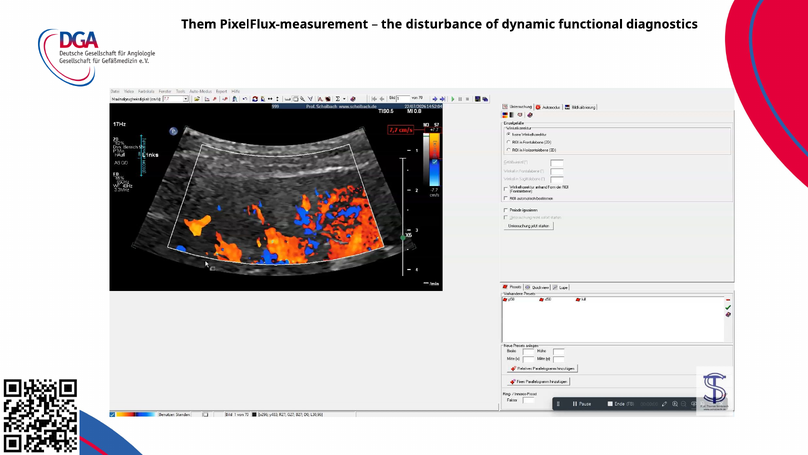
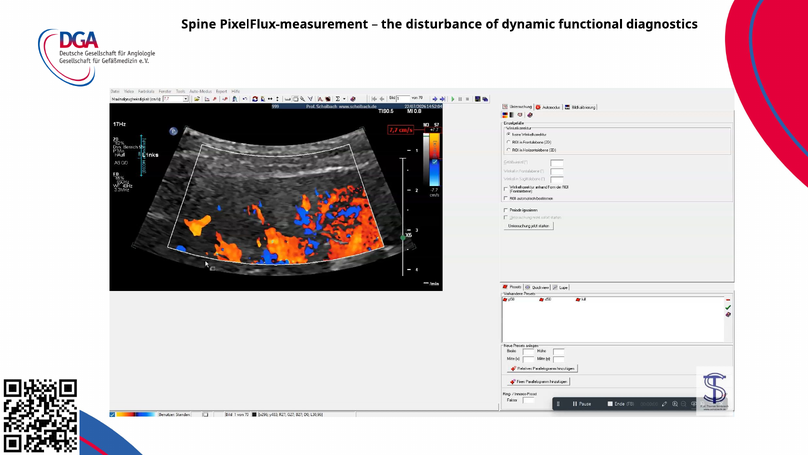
Them: Them -> Spine
